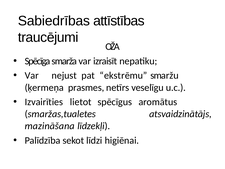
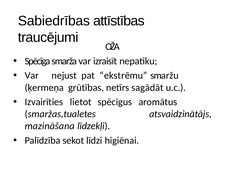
prasmes: prasmes -> grūtības
veselīgu: veselīgu -> sagādāt
